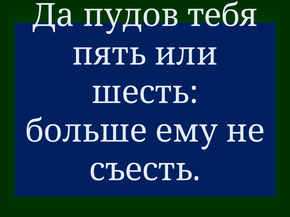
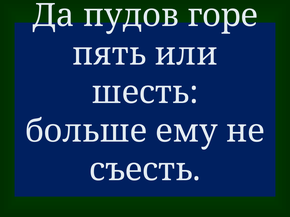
тебя: тебя -> горе
